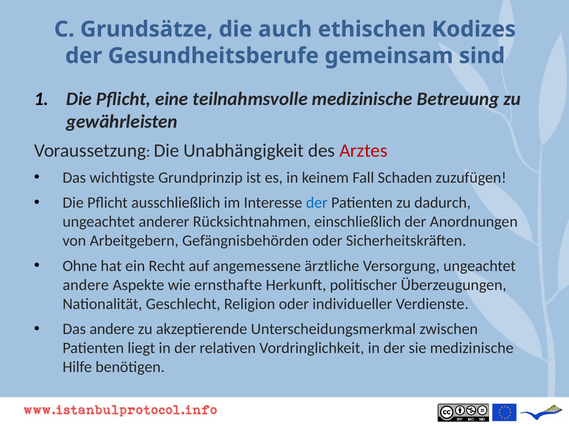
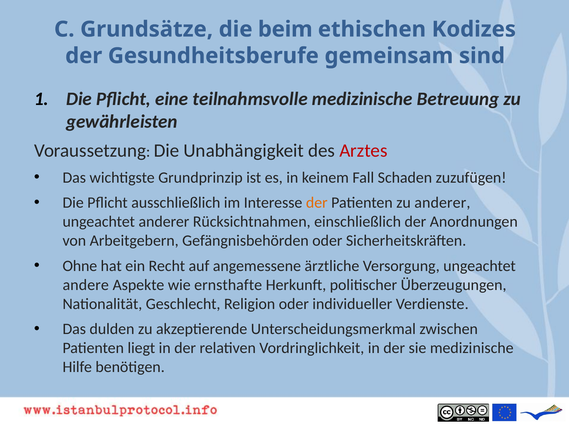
auch: auch -> beim
der at (317, 203) colour: blue -> orange
zu dadurch: dadurch -> anderer
Das andere: andere -> dulden
